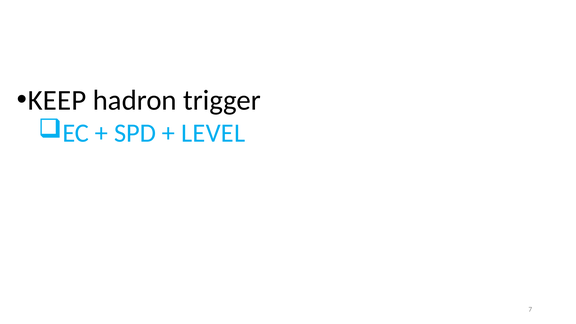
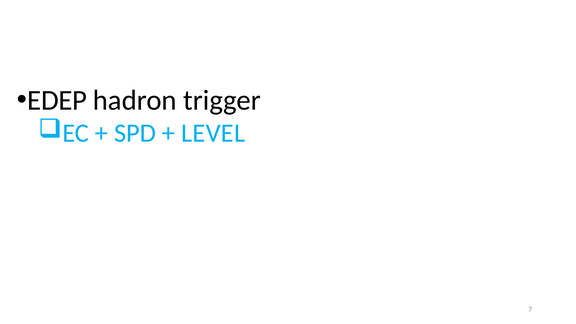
KEEP: KEEP -> EDEP
